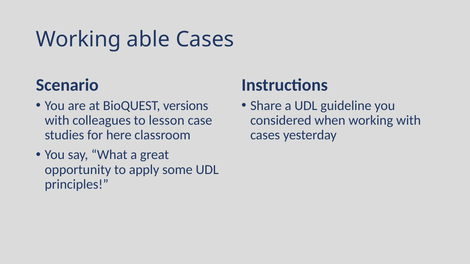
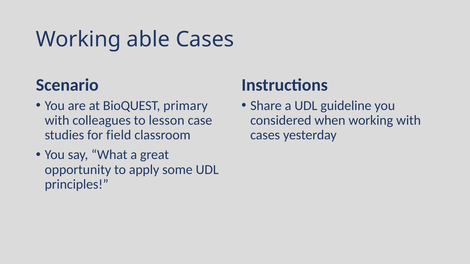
versions: versions -> primary
here: here -> field
